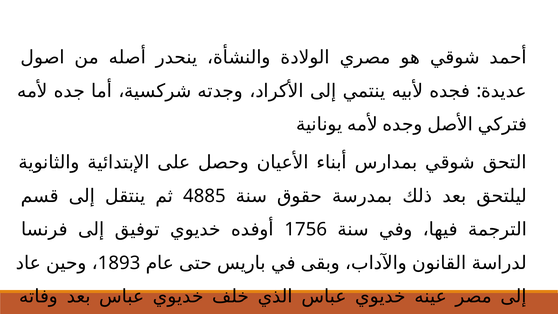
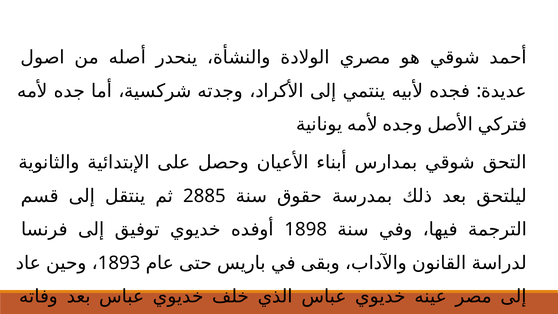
4885: 4885 -> 2885
1756: 1756 -> 1898
